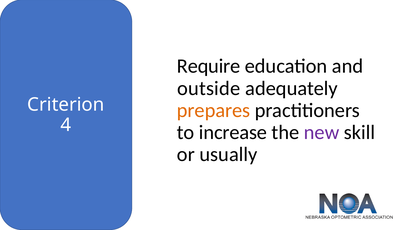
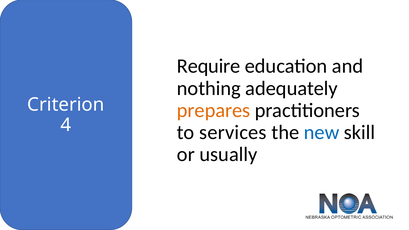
outside: outside -> nothing
increase: increase -> services
new colour: purple -> blue
